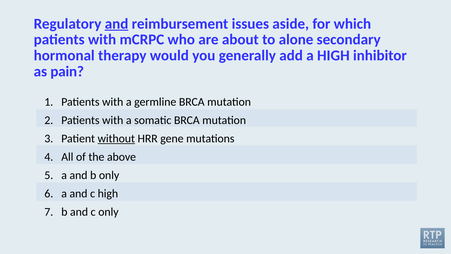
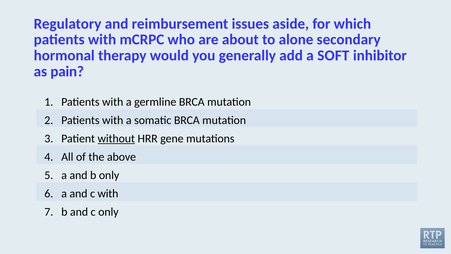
and at (117, 24) underline: present -> none
a HIGH: HIGH -> SOFT
c high: high -> with
